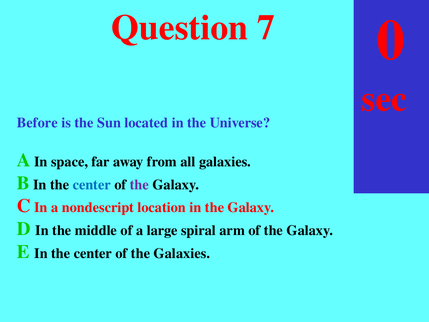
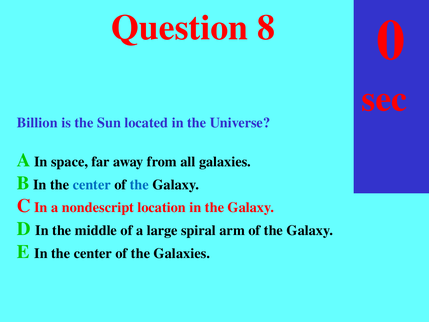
Question 7: 7 -> 8
Before: Before -> Billion
the at (139, 184) colour: purple -> blue
